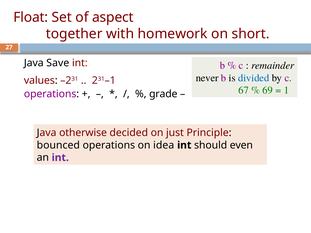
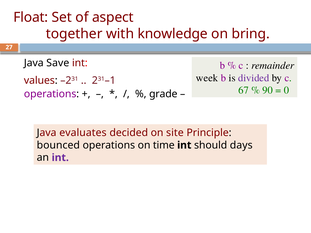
homework: homework -> knowledge
short: short -> bring
never: never -> week
divided colour: blue -> purple
69: 69 -> 90
1: 1 -> 0
otherwise: otherwise -> evaluates
just: just -> site
idea: idea -> time
even: even -> days
